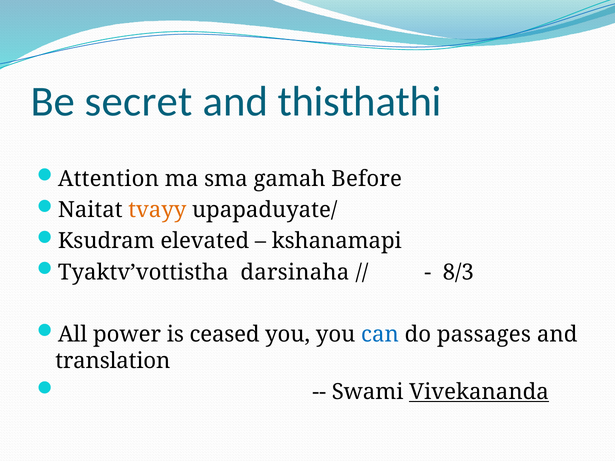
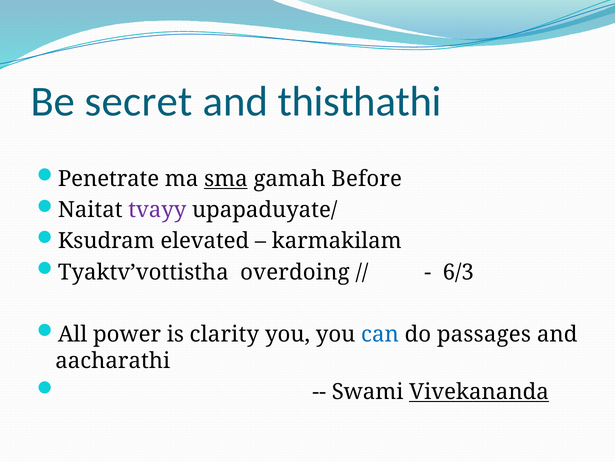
Attention: Attention -> Penetrate
sma underline: none -> present
tvayy colour: orange -> purple
kshanamapi: kshanamapi -> karmakilam
darsinaha: darsinaha -> overdoing
8/3: 8/3 -> 6/3
ceased: ceased -> clarity
translation: translation -> aacharathi
